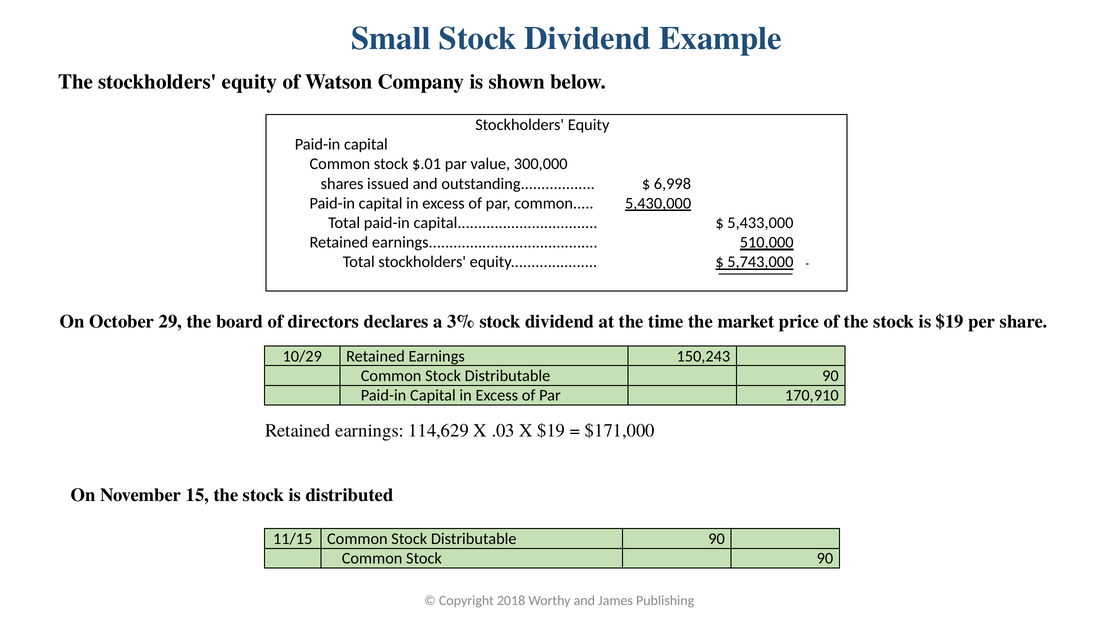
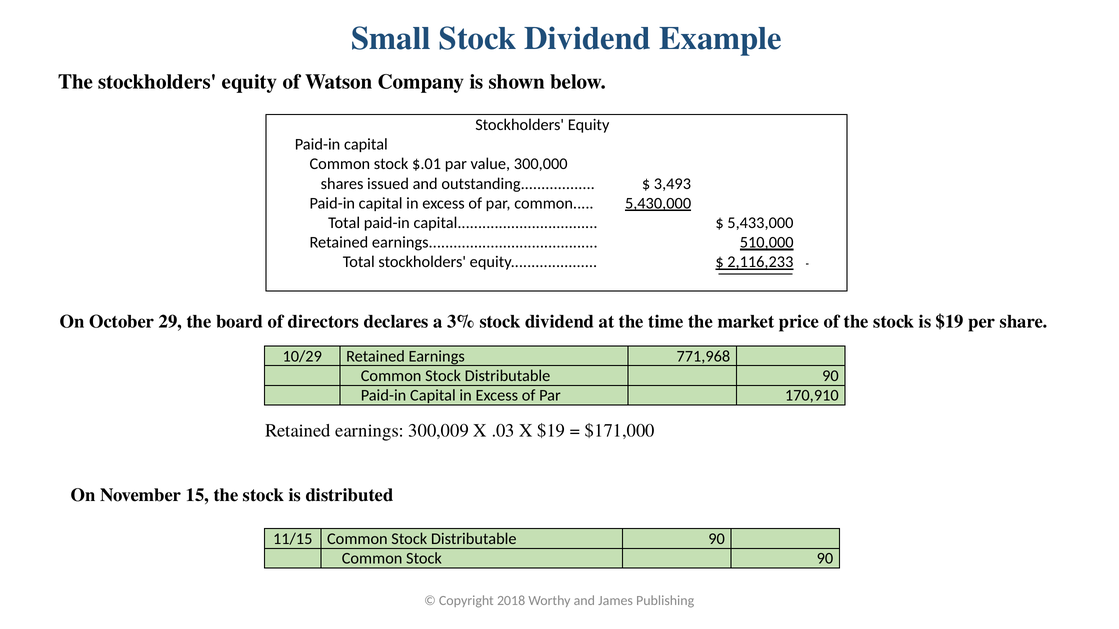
6,998: 6,998 -> 3,493
5,743,000: 5,743,000 -> 2,116,233
150,243: 150,243 -> 771,968
114,629: 114,629 -> 300,009
